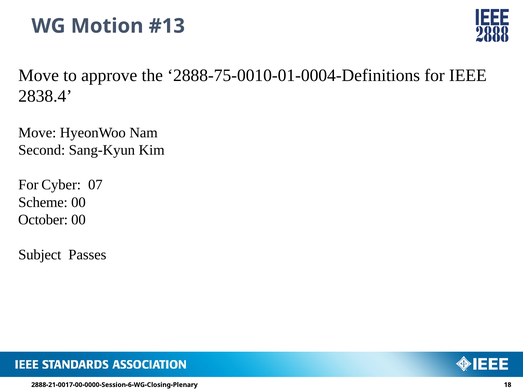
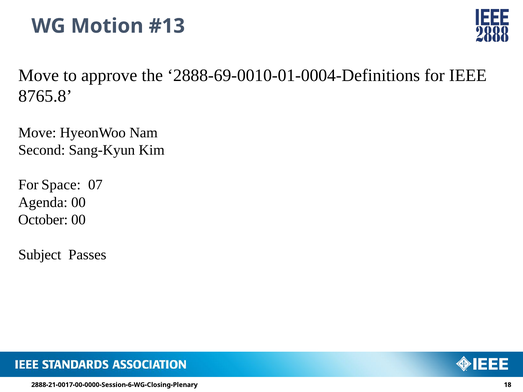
2888-75-0010-01-0004-Definitions: 2888-75-0010-01-0004-Definitions -> 2888-69-0010-01-0004-Definitions
2838.4: 2838.4 -> 8765.8
Cyber: Cyber -> Space
Scheme: Scheme -> Agenda
